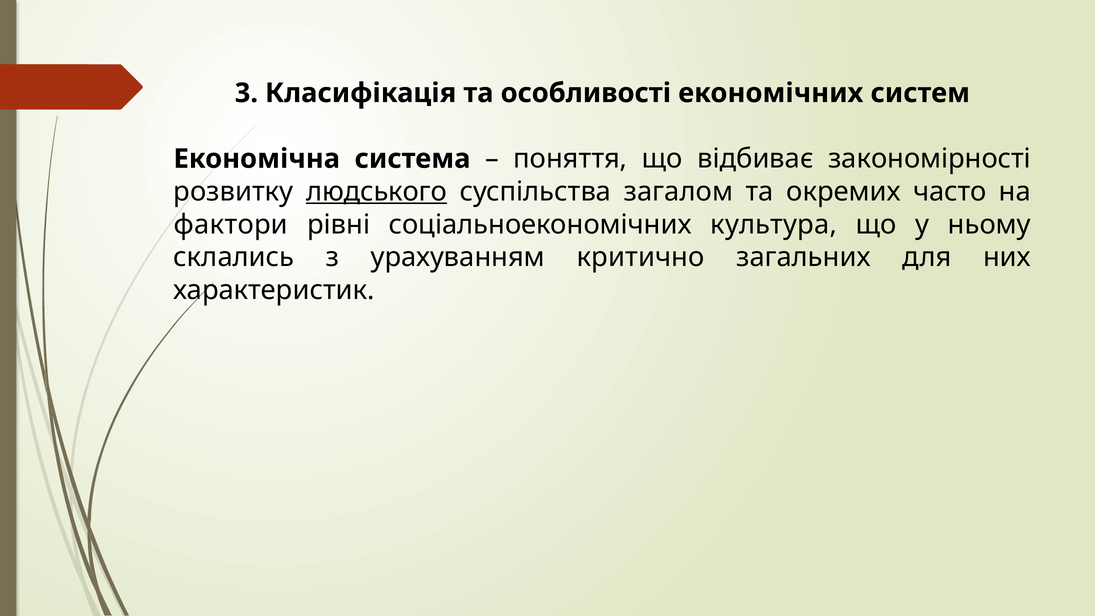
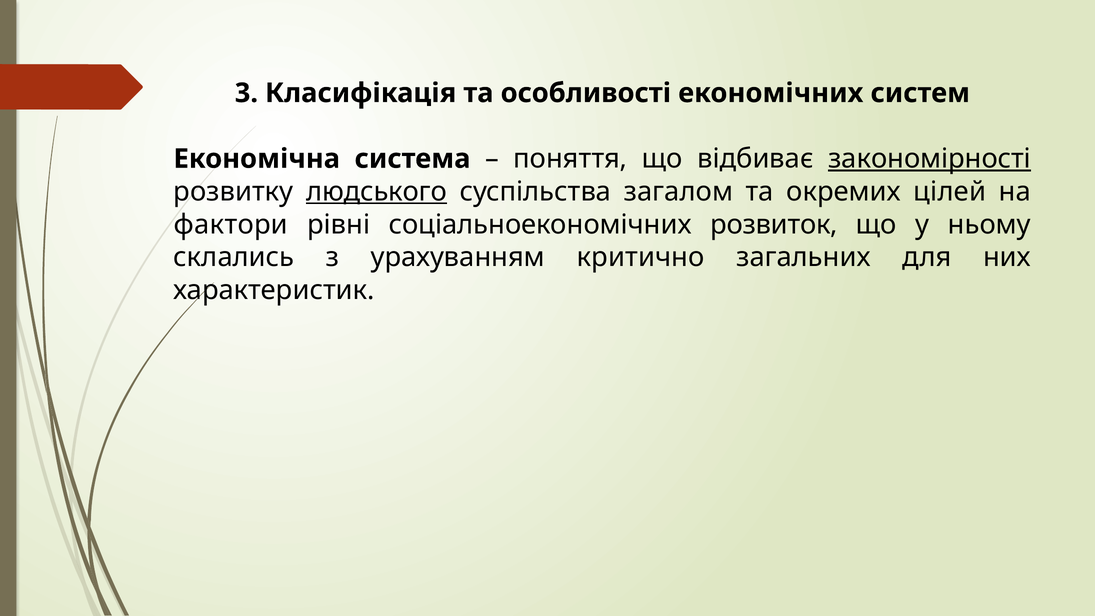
закономірності underline: none -> present
часто: часто -> цілей
культура: культура -> розвиток
